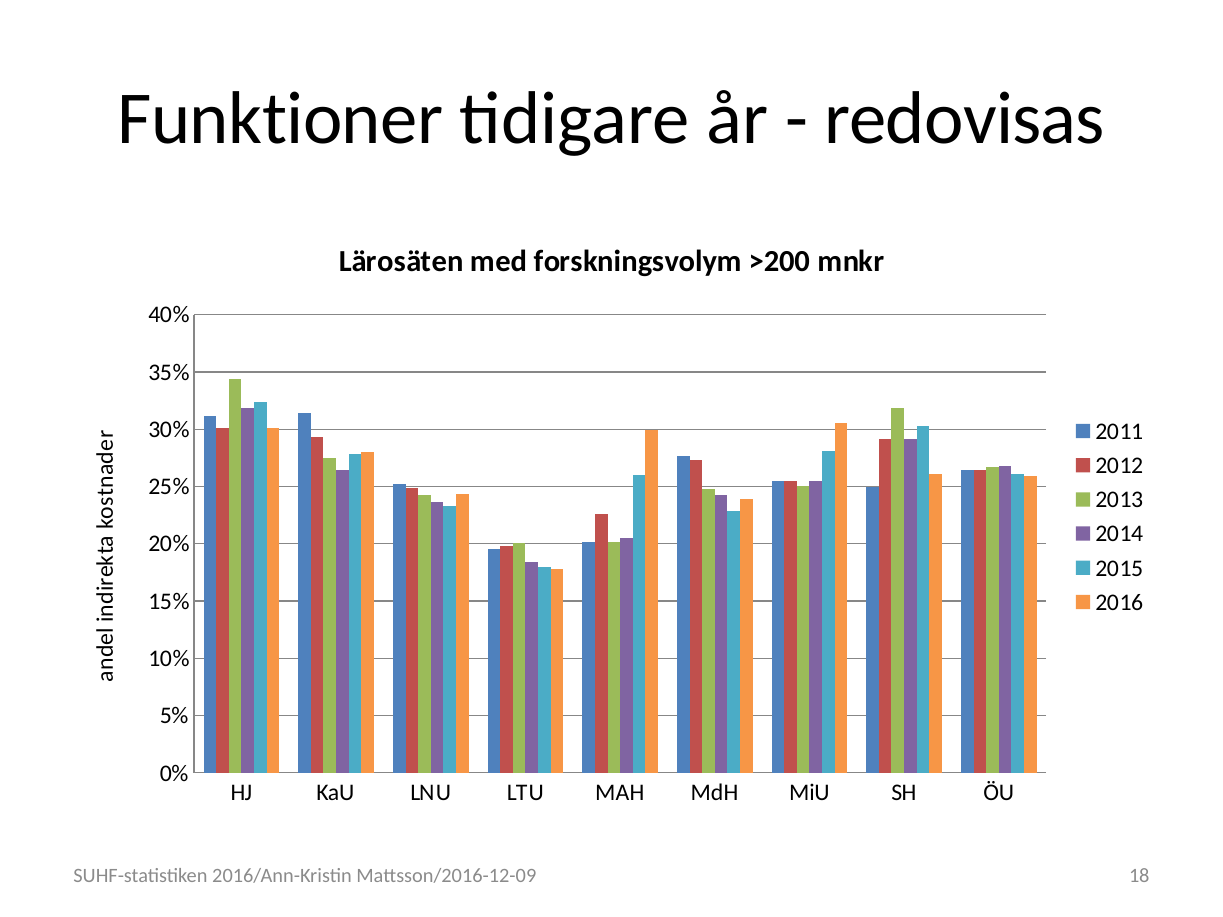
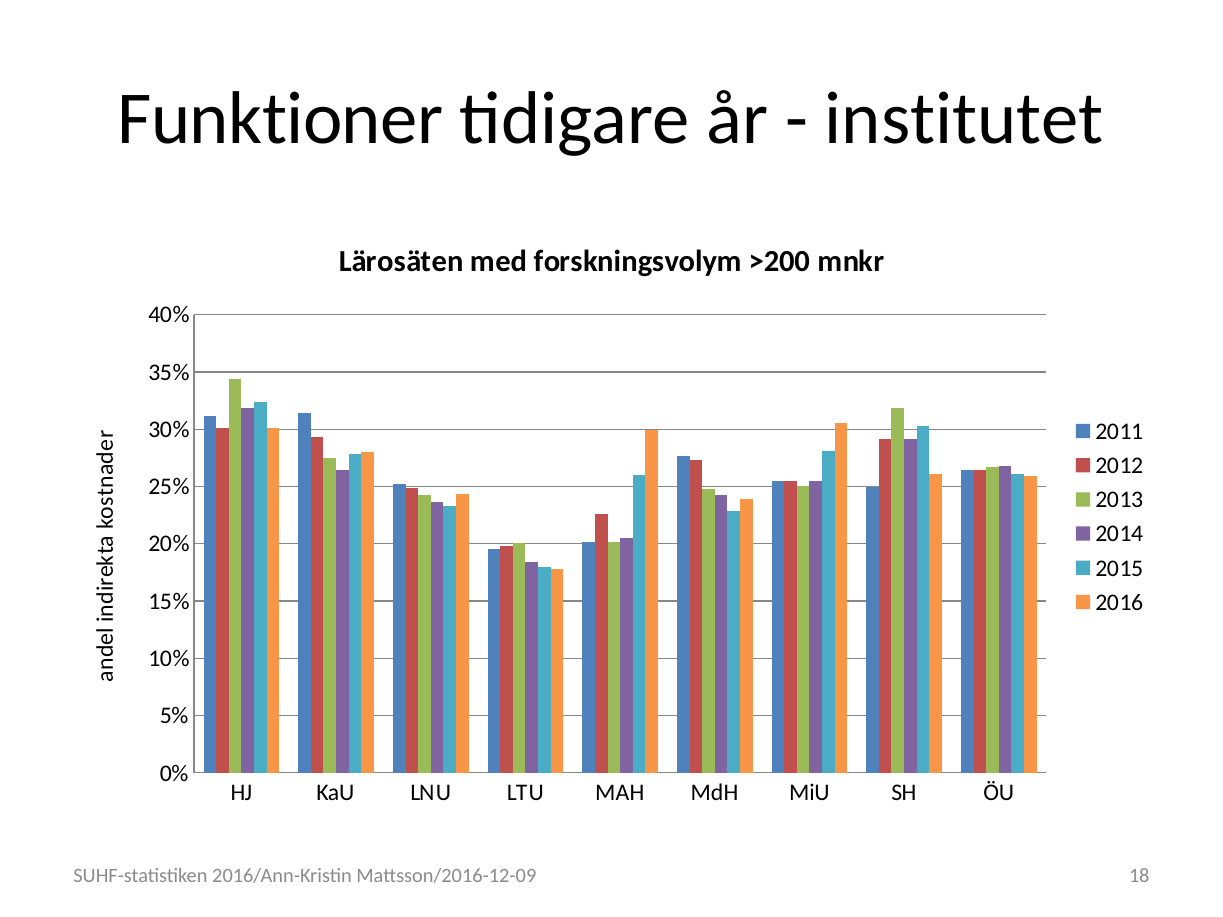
redovisas: redovisas -> institutet
